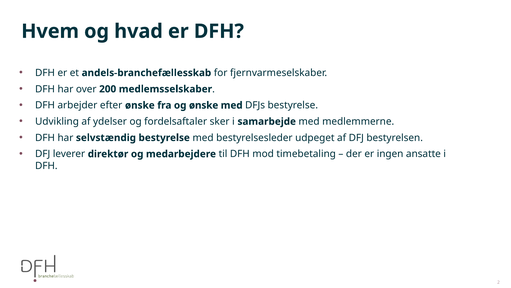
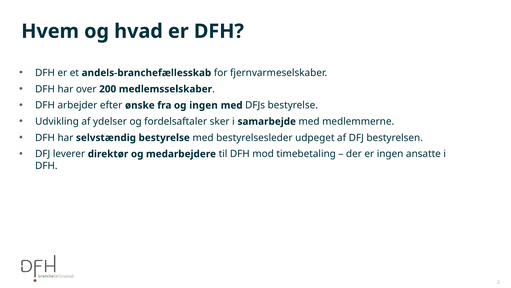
og ønske: ønske -> ingen
